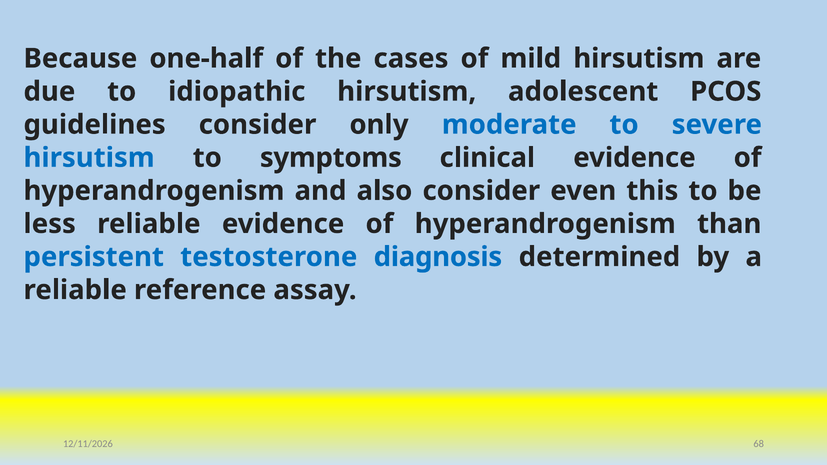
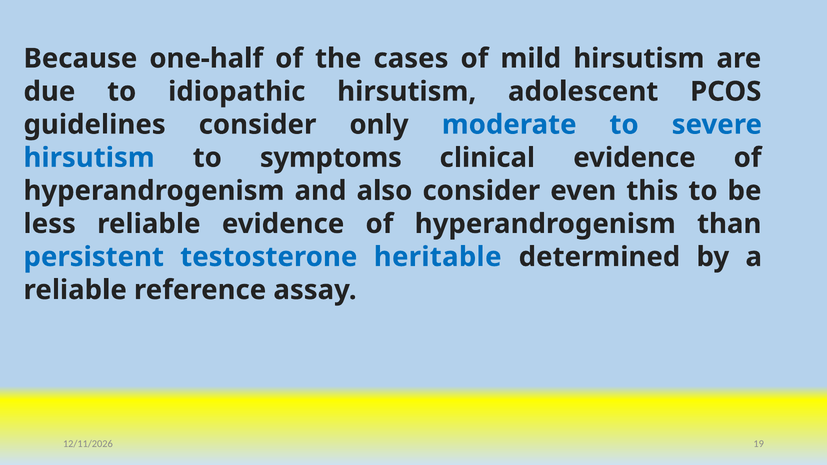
diagnosis: diagnosis -> heritable
68: 68 -> 19
